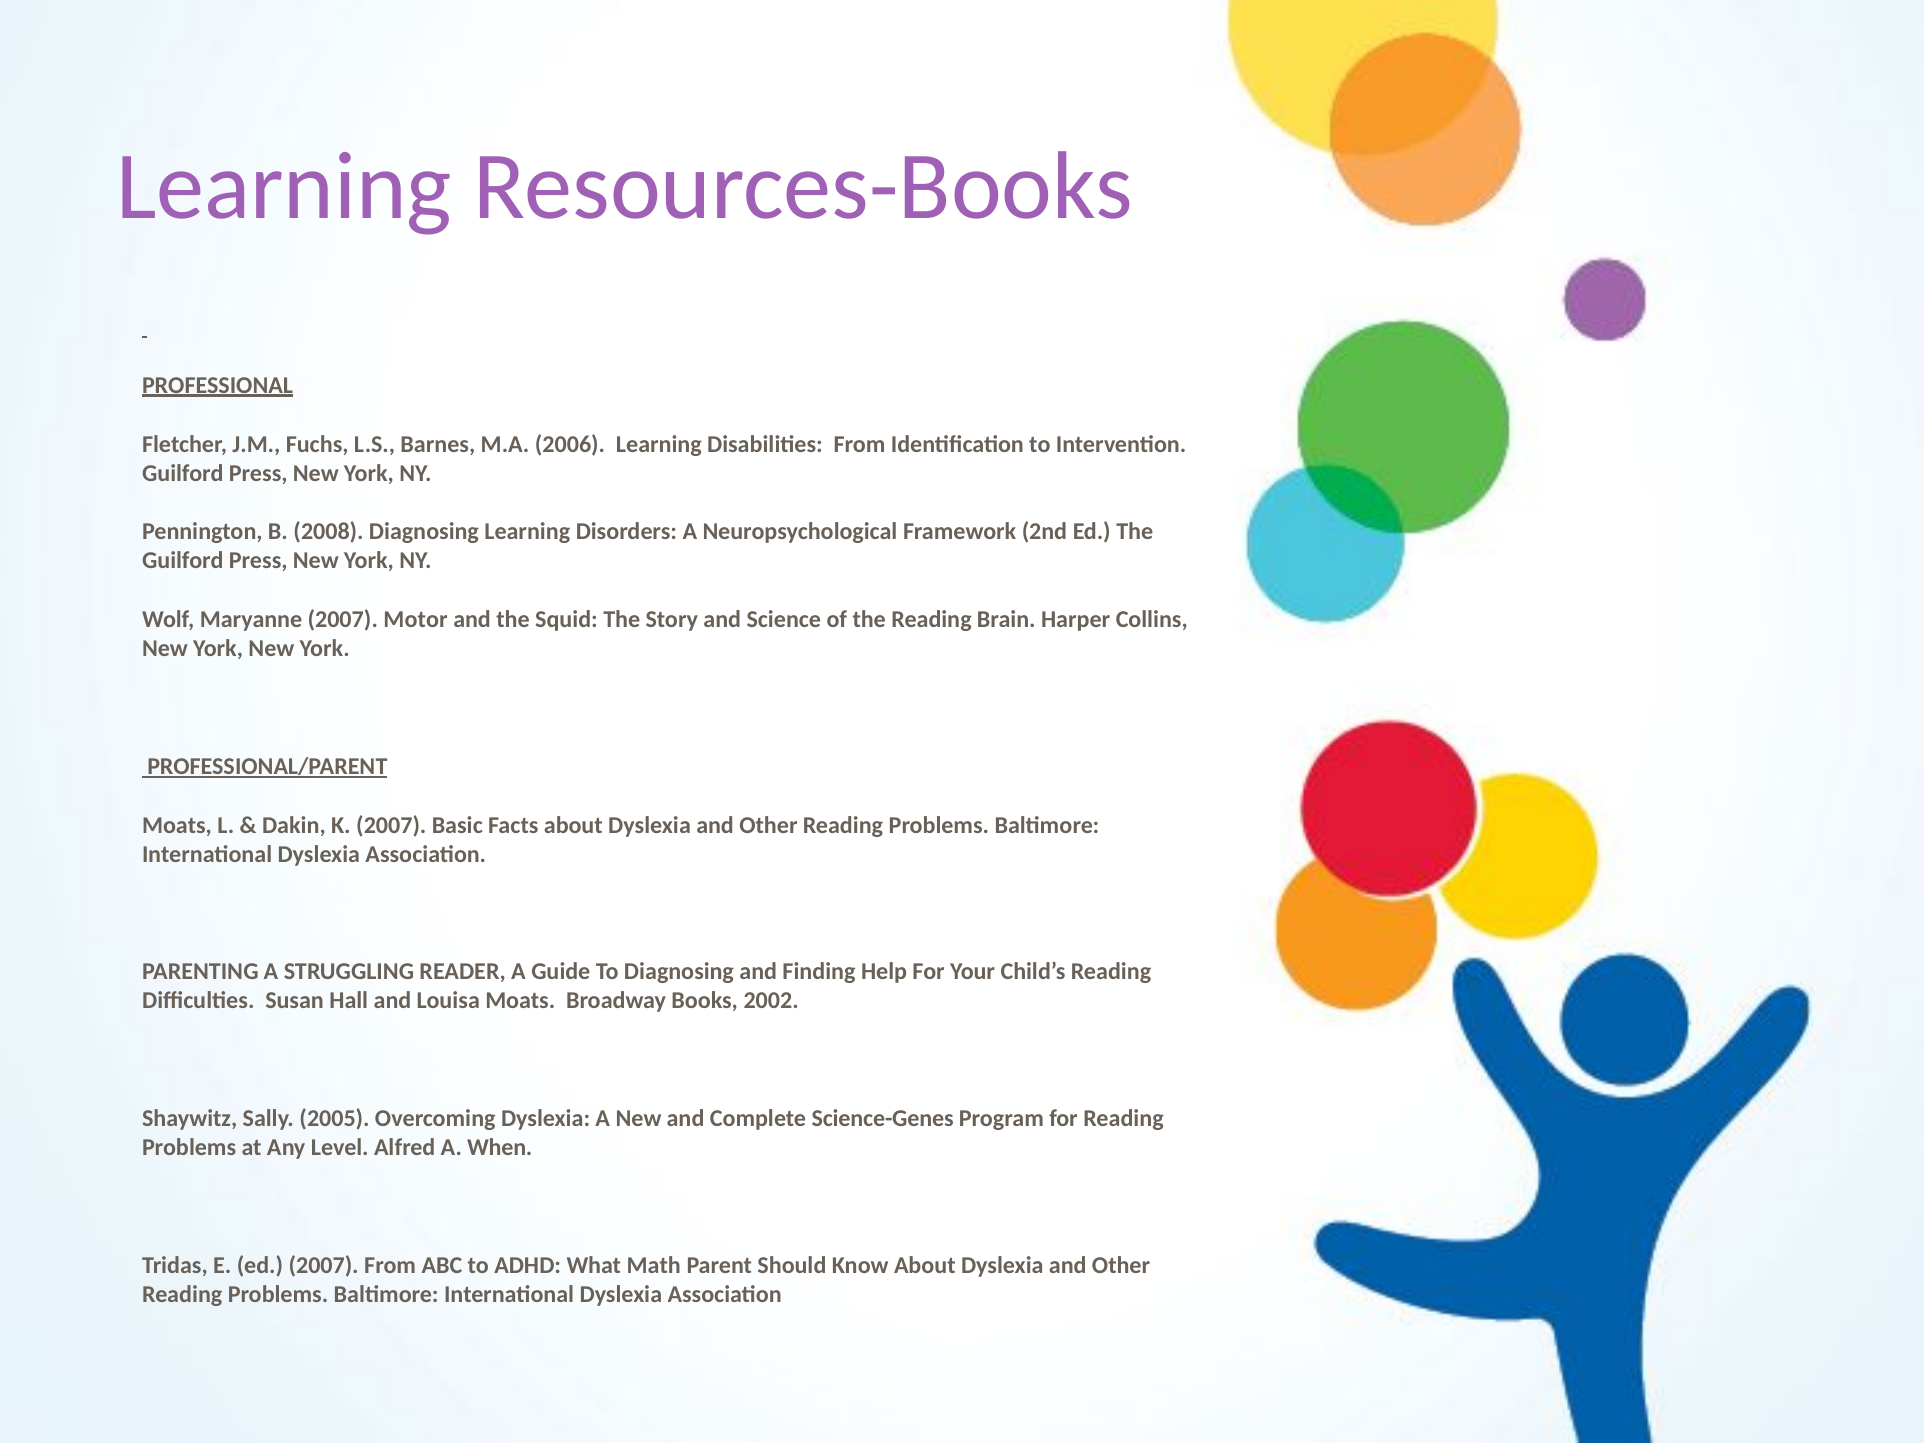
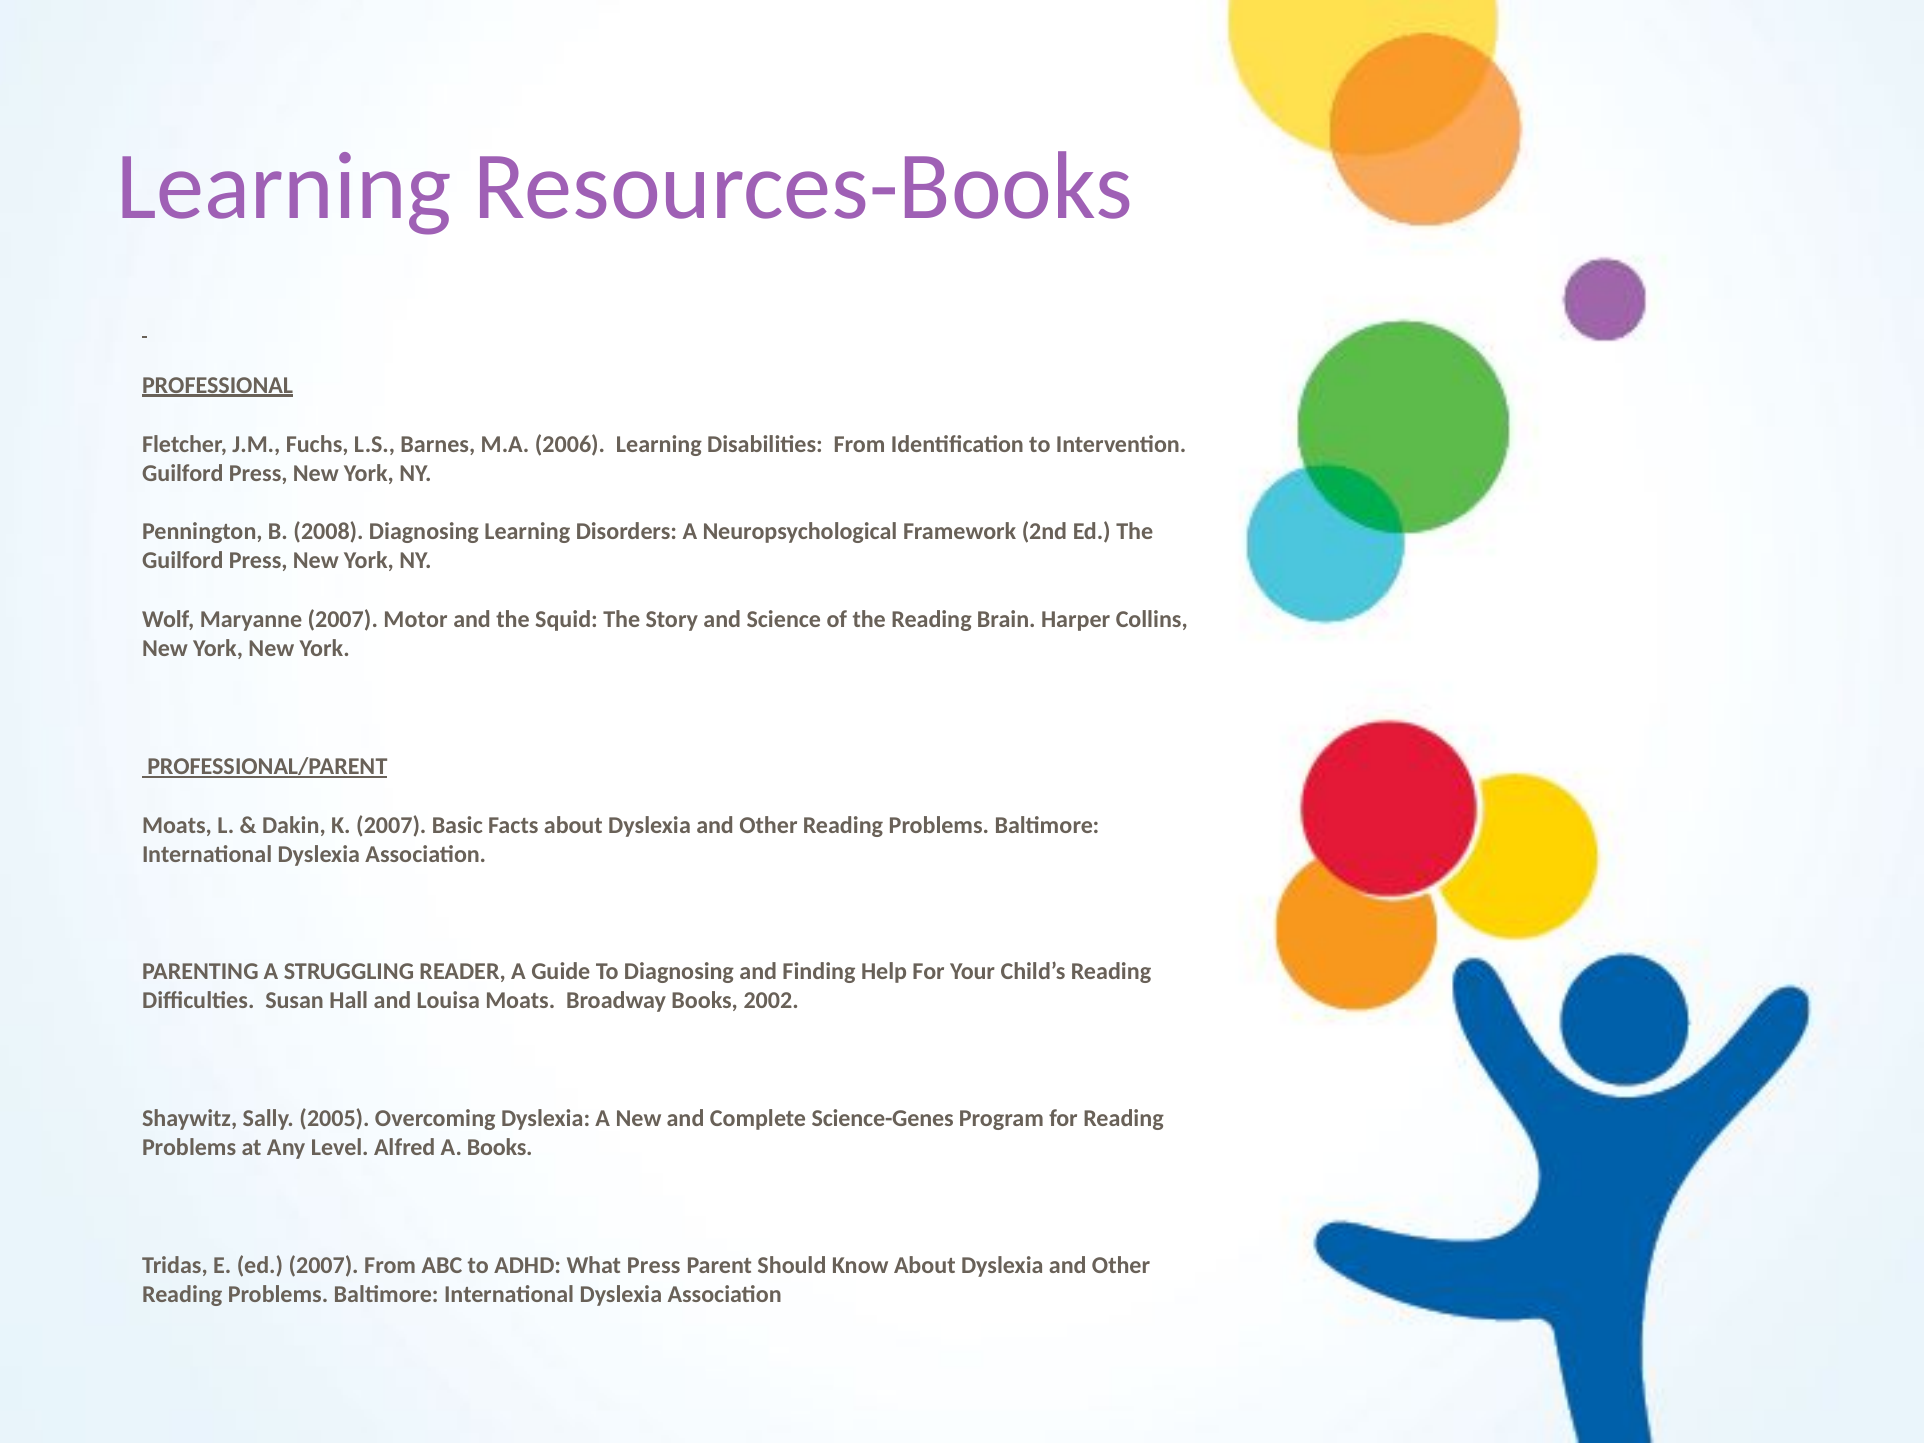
A When: When -> Books
What Math: Math -> Press
